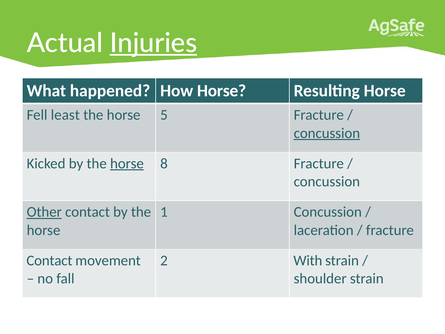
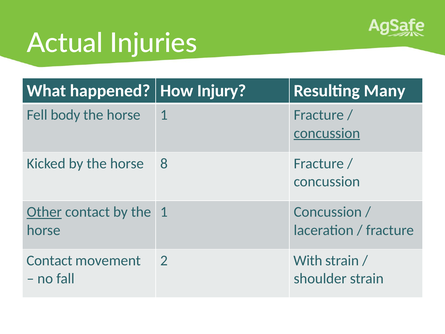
Injuries underline: present -> none
How Horse: Horse -> Injury
Resulting Horse: Horse -> Many
least: least -> body
5 at (164, 115): 5 -> 1
horse at (127, 163) underline: present -> none
